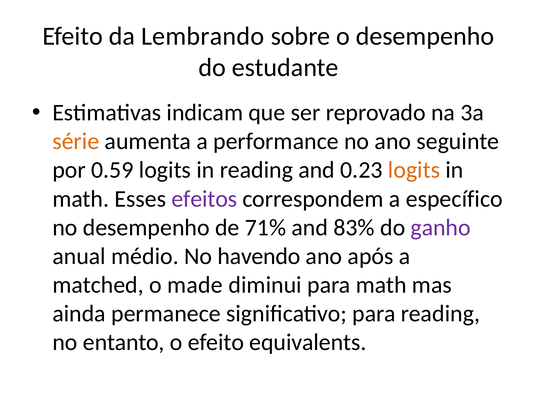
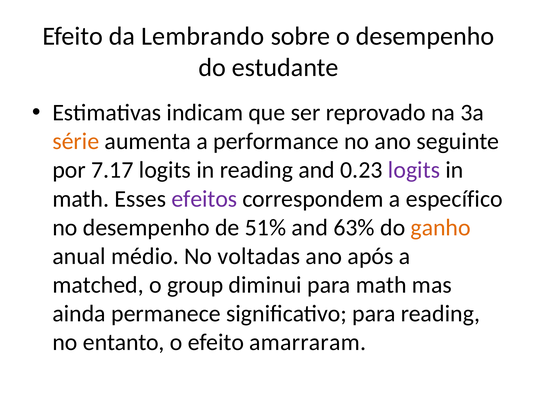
0.59: 0.59 -> 7.17
logits at (414, 170) colour: orange -> purple
71%: 71% -> 51%
83%: 83% -> 63%
ganho colour: purple -> orange
havendo: havendo -> voltadas
made: made -> group
equivalents: equivalents -> amarraram
